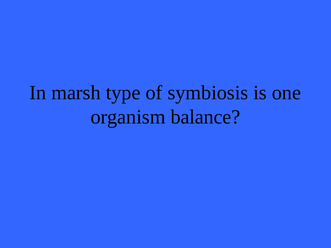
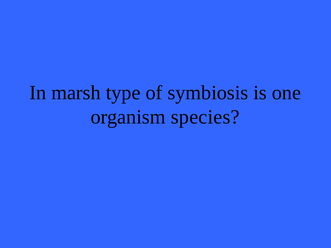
balance: balance -> species
